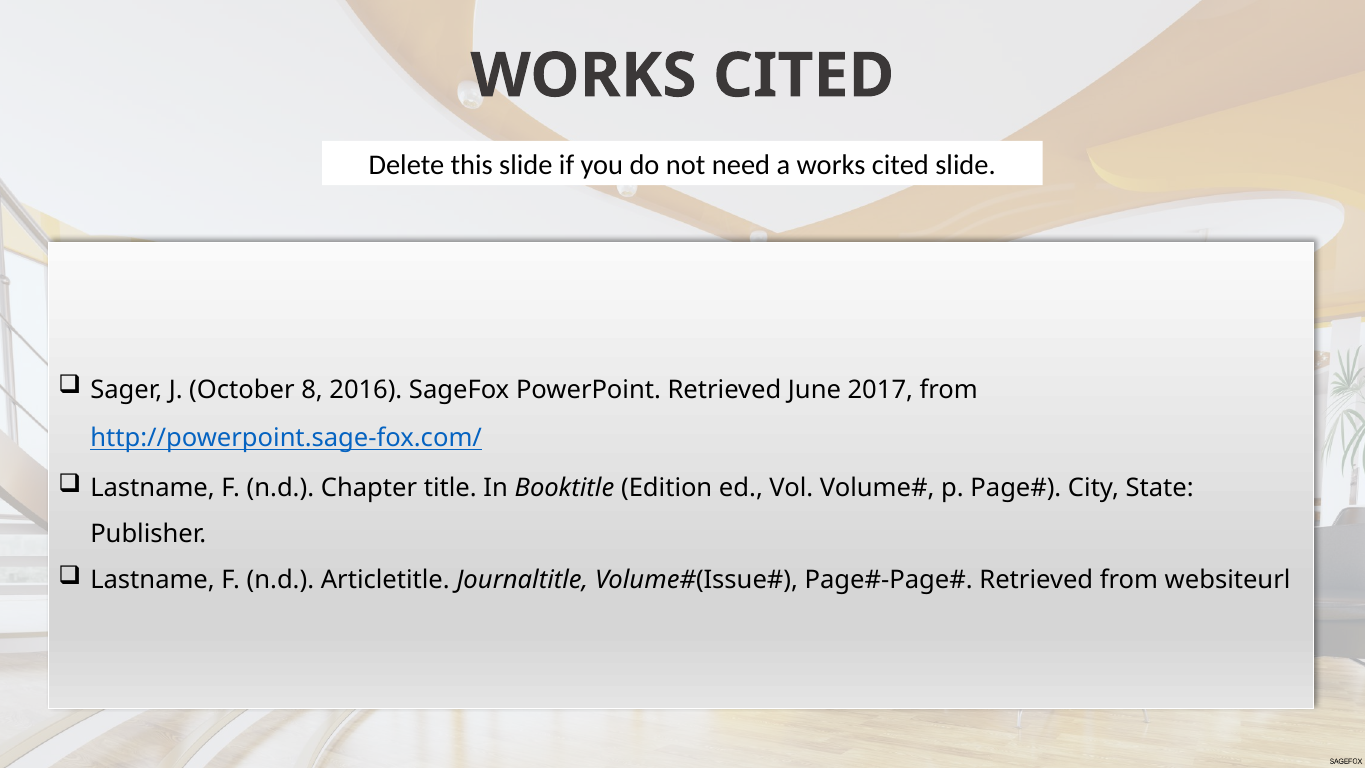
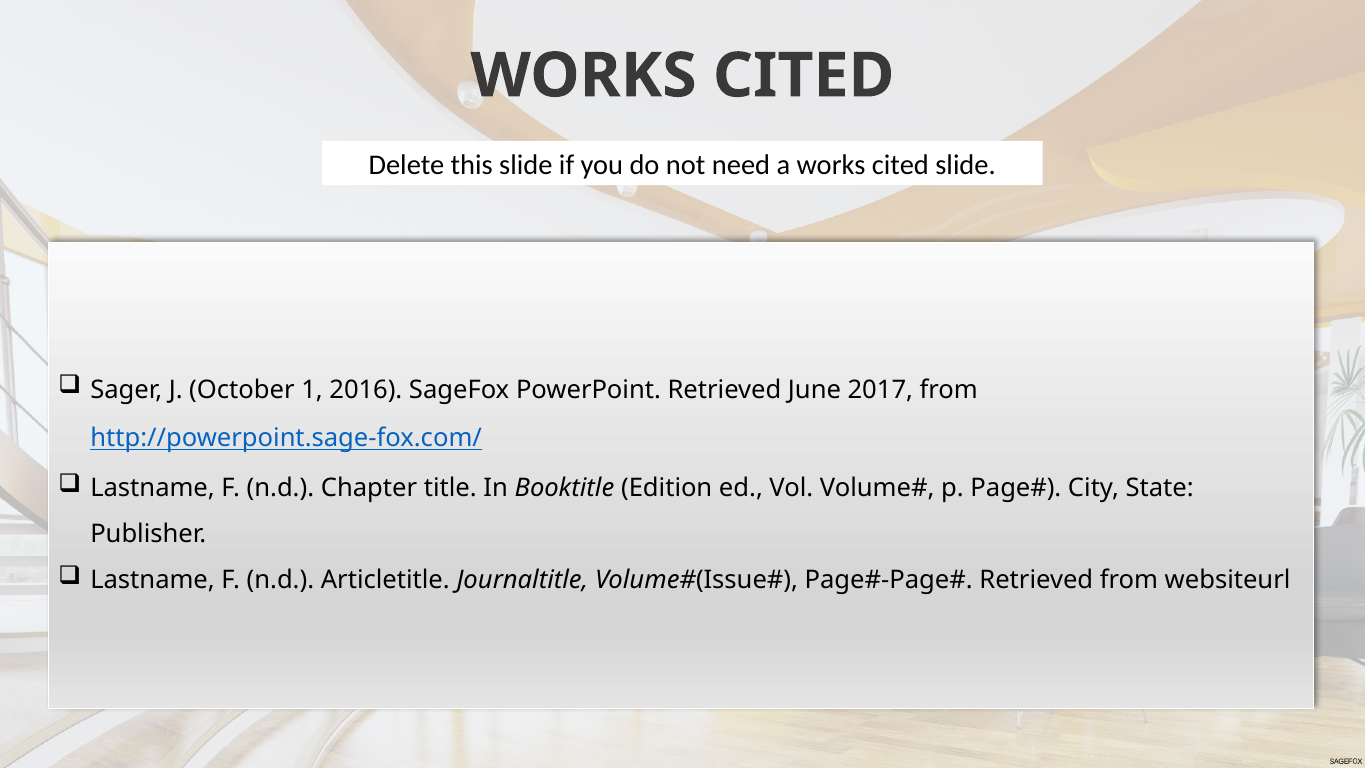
8: 8 -> 1
